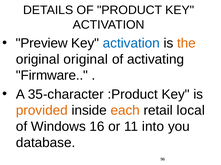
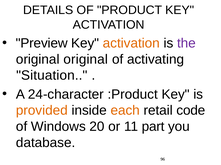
activation at (131, 43) colour: blue -> orange
the colour: orange -> purple
Firmware: Firmware -> Situation
35-character: 35-character -> 24-character
local: local -> code
16: 16 -> 20
into: into -> part
